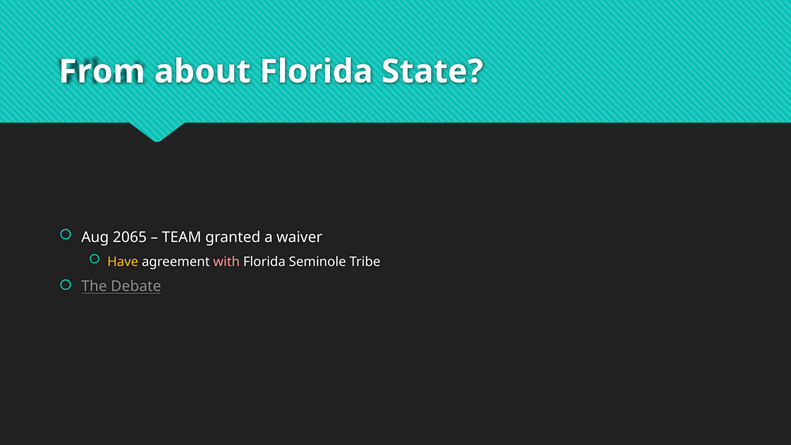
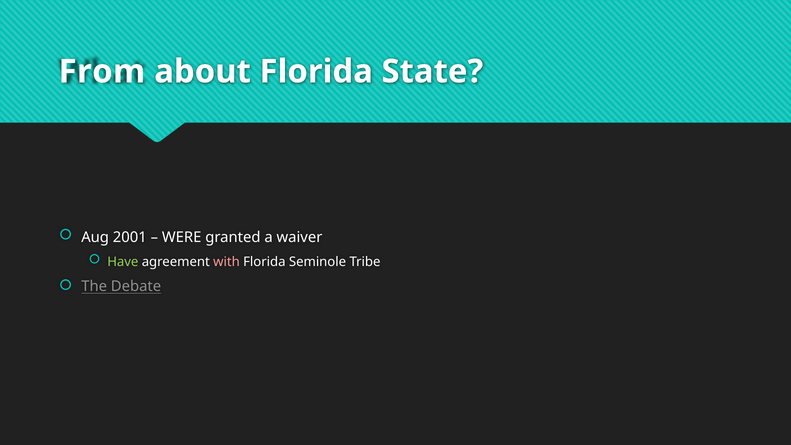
2065: 2065 -> 2001
TEAM: TEAM -> WERE
Have colour: yellow -> light green
